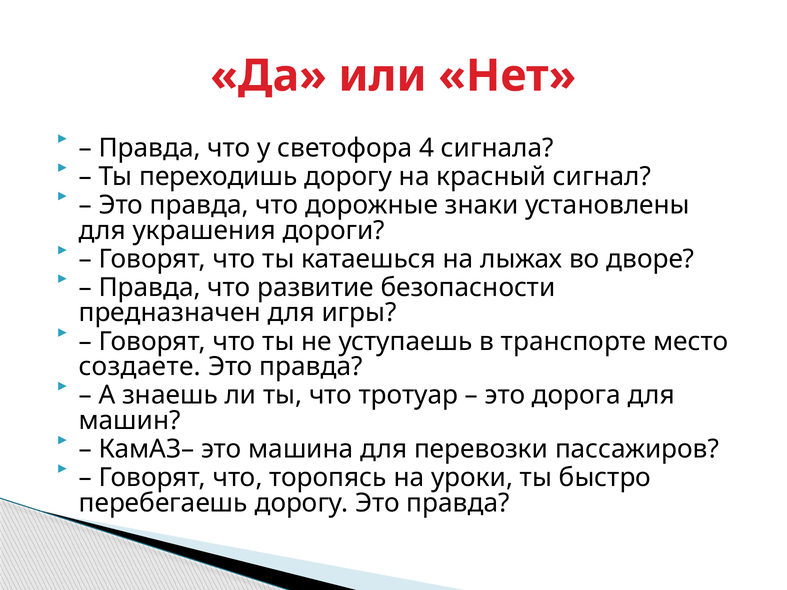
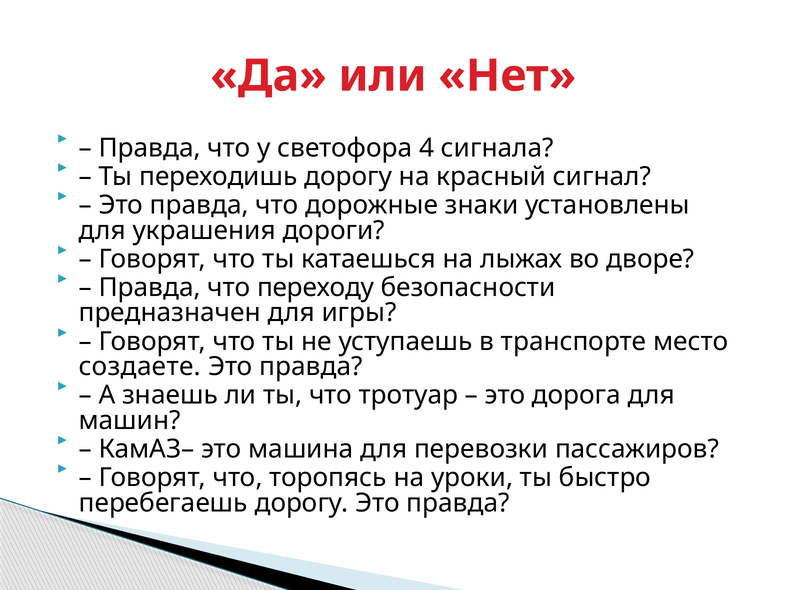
развитие: развитие -> переходу
